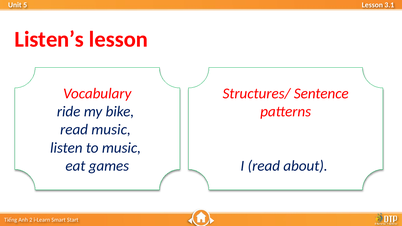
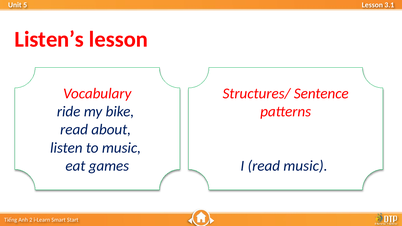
read music: music -> about
read about: about -> music
